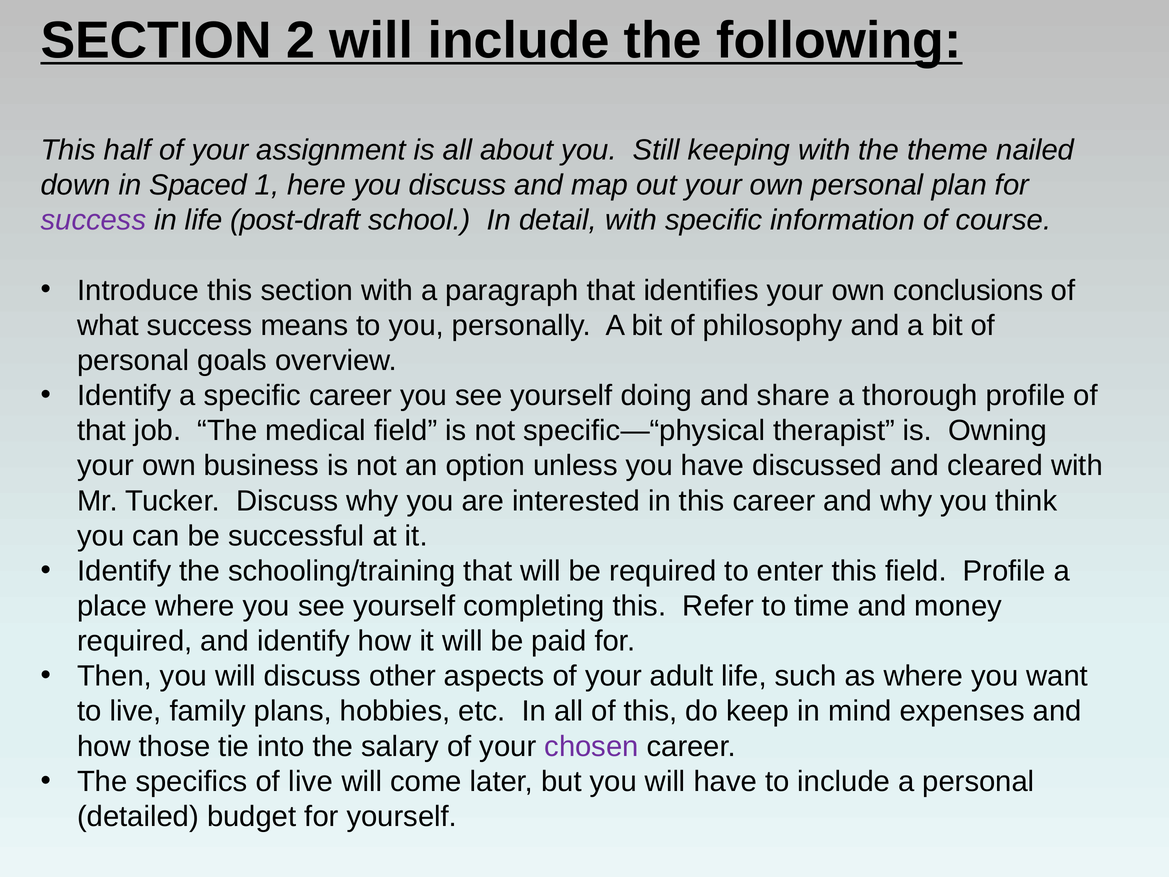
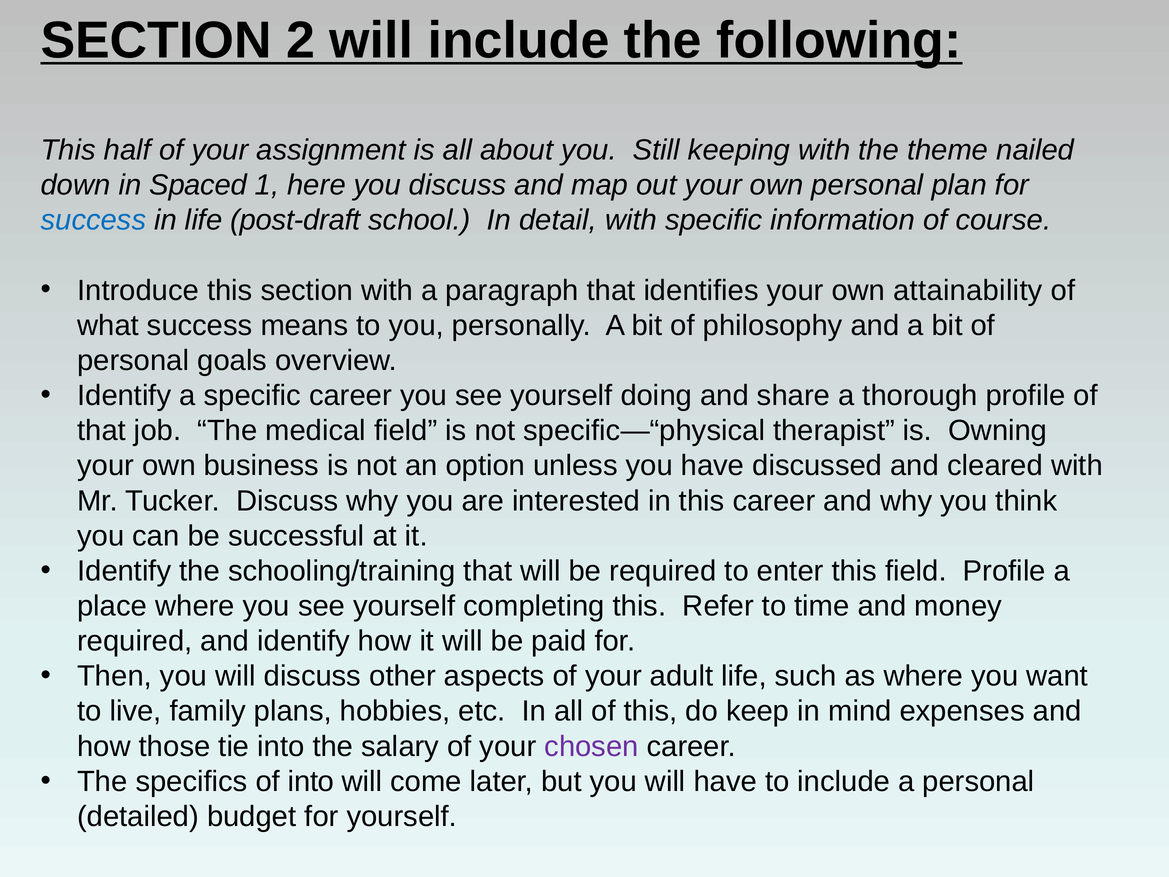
success at (93, 220) colour: purple -> blue
conclusions: conclusions -> attainability
of live: live -> into
